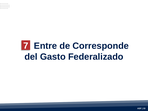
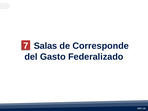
Entre: Entre -> Salas
